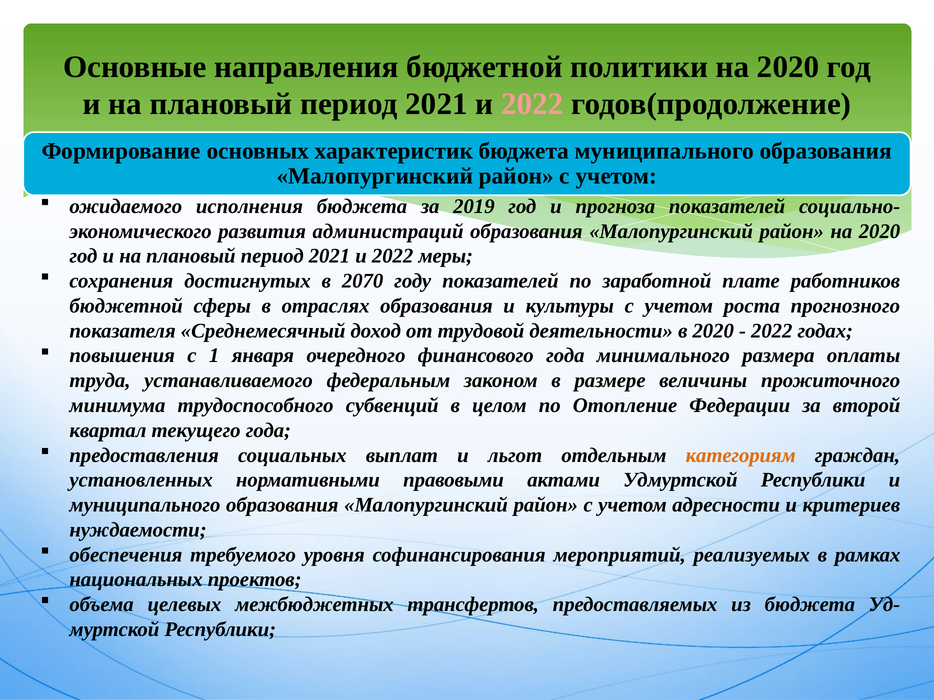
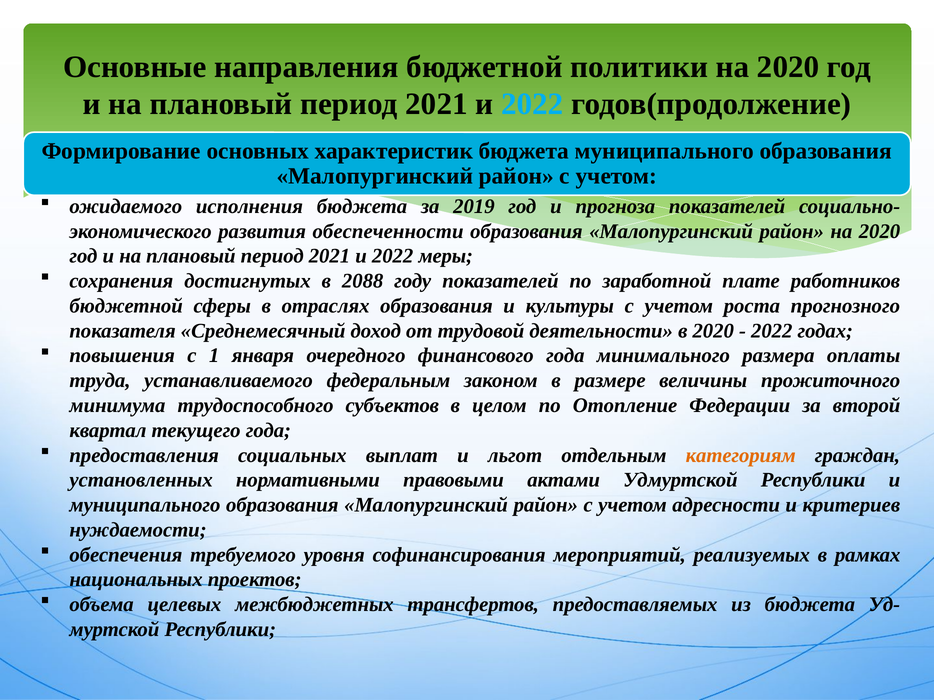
2022 at (532, 104) colour: pink -> light blue
администраций: администраций -> обеспеченности
2070: 2070 -> 2088
субвенций: субвенций -> субъектов
